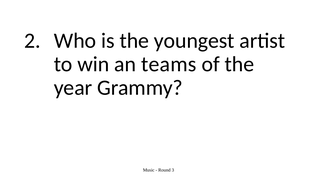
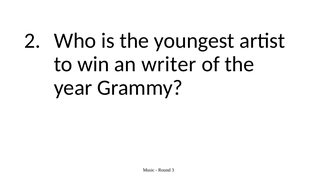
teams: teams -> writer
